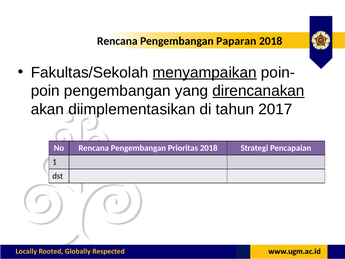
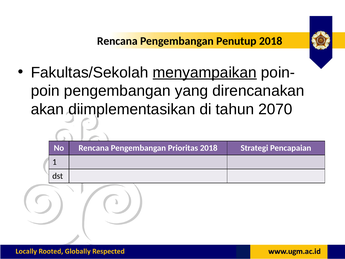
Paparan: Paparan -> Penutup
direncanakan underline: present -> none
2017: 2017 -> 2070
